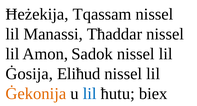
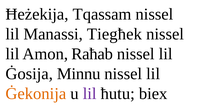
Tħaddar: Tħaddar -> Tiegħek
Sadok: Sadok -> Raħab
Eliħud: Eliħud -> Minnu
lil at (90, 94) colour: blue -> purple
